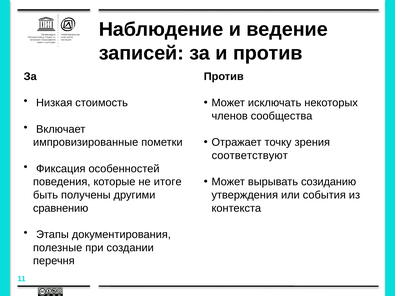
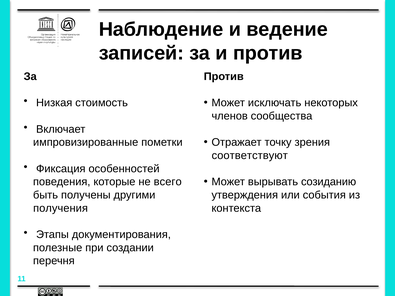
итоге: итоге -> всего
сравнению: сравнению -> получения
